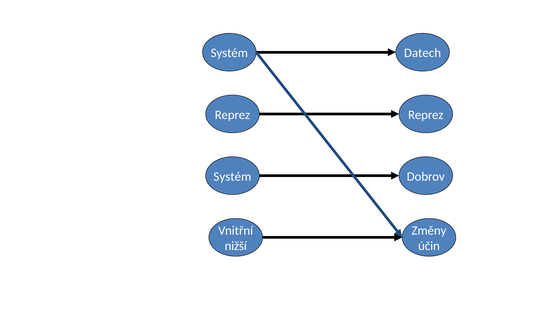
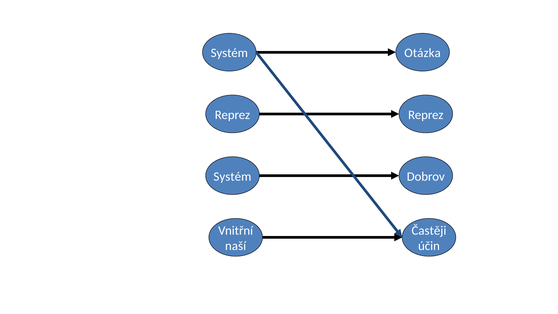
Datech: Datech -> Otázka
Změny: Změny -> Častěji
nižší: nižší -> naší
